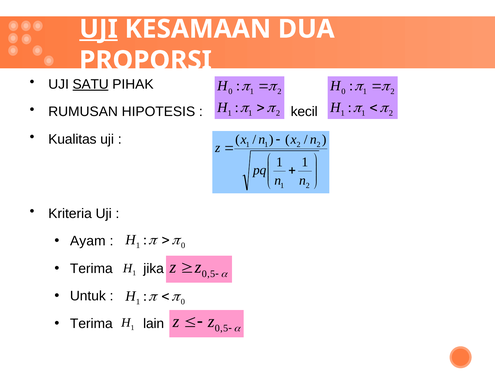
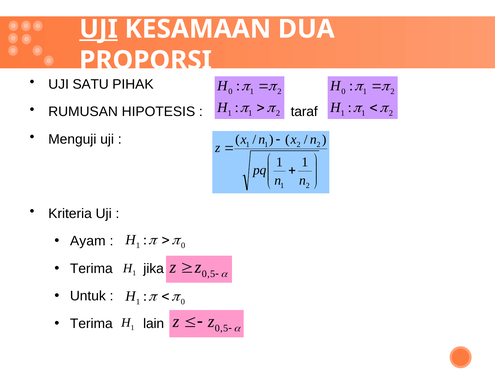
SATU underline: present -> none
kecil: kecil -> taraf
Kualitas: Kualitas -> Menguji
